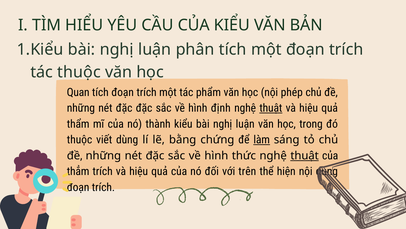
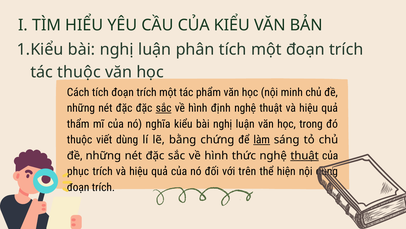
Quan: Quan -> Cách
phép: phép -> minh
sắc at (164, 108) underline: none -> present
thuật at (271, 108) underline: present -> none
thành: thành -> nghĩa
thẳm: thẳm -> phục
